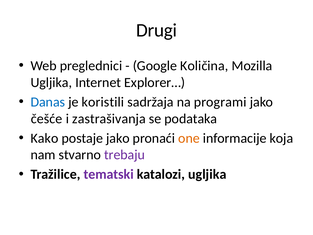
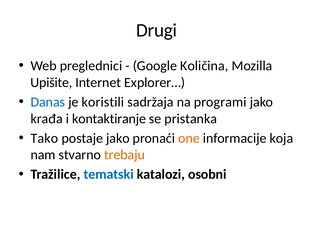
Ugljika at (51, 82): Ugljika -> Upišite
češće: češće -> krađa
zastrašivanja: zastrašivanja -> kontaktiranje
podataka: podataka -> pristanka
Kako: Kako -> Tako
trebaju colour: purple -> orange
tematski colour: purple -> blue
katalozi ugljika: ugljika -> osobni
